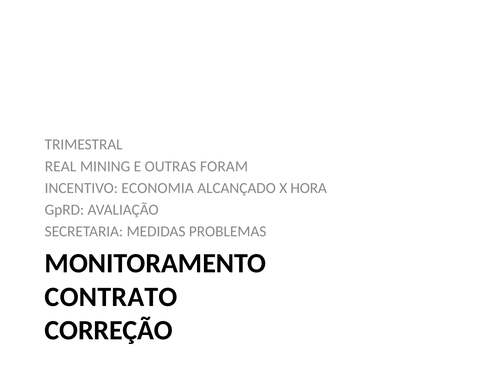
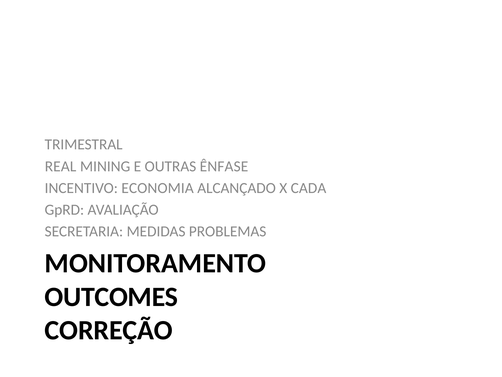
FORAM: FORAM -> ÊNFASE
HORA: HORA -> CADA
CONTRATO: CONTRATO -> OUTCOMES
